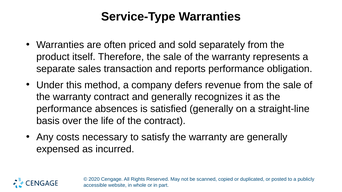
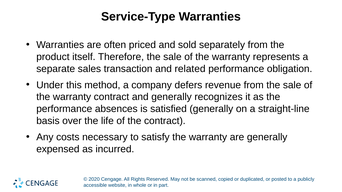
reports: reports -> related
